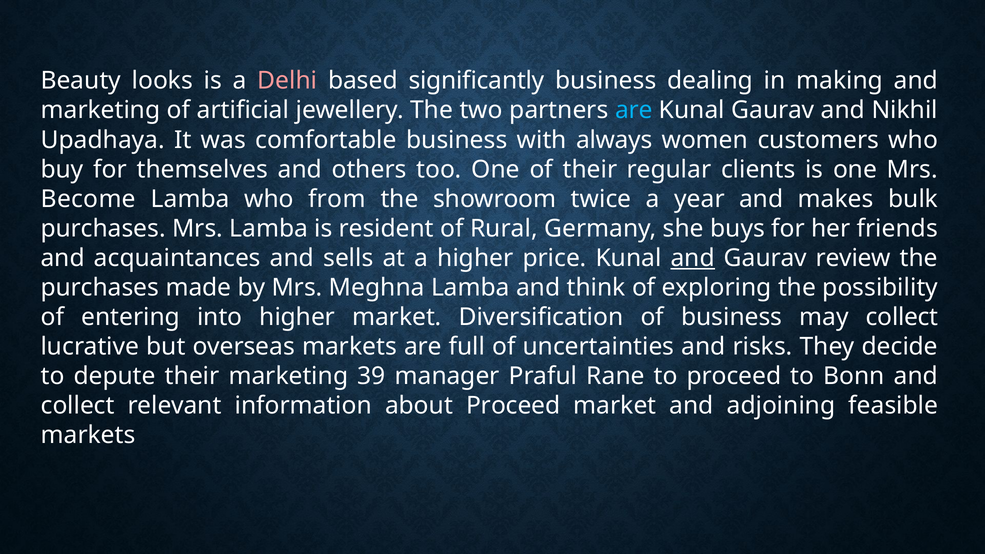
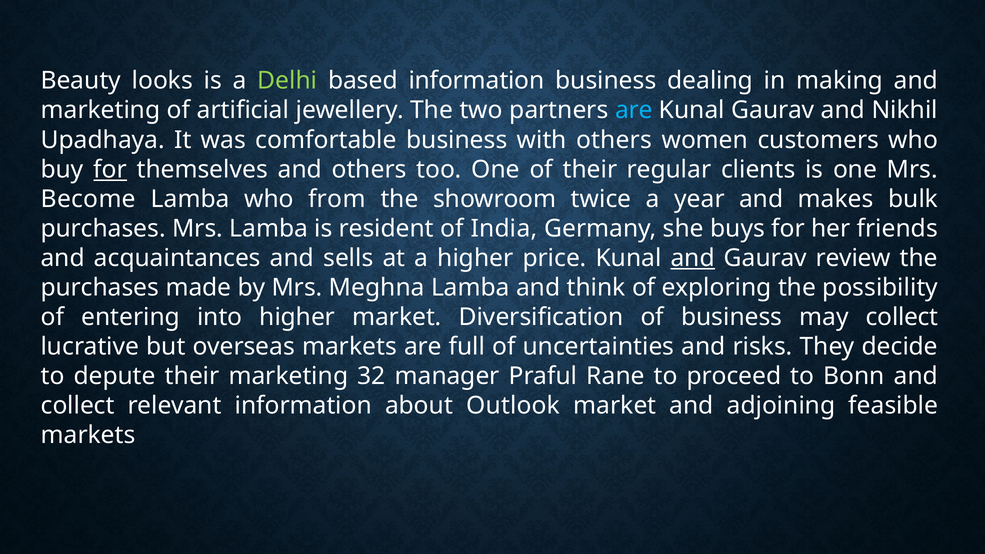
Delhi colour: pink -> light green
based significantly: significantly -> information
with always: always -> others
for at (110, 169) underline: none -> present
Rural: Rural -> India
39: 39 -> 32
about Proceed: Proceed -> Outlook
